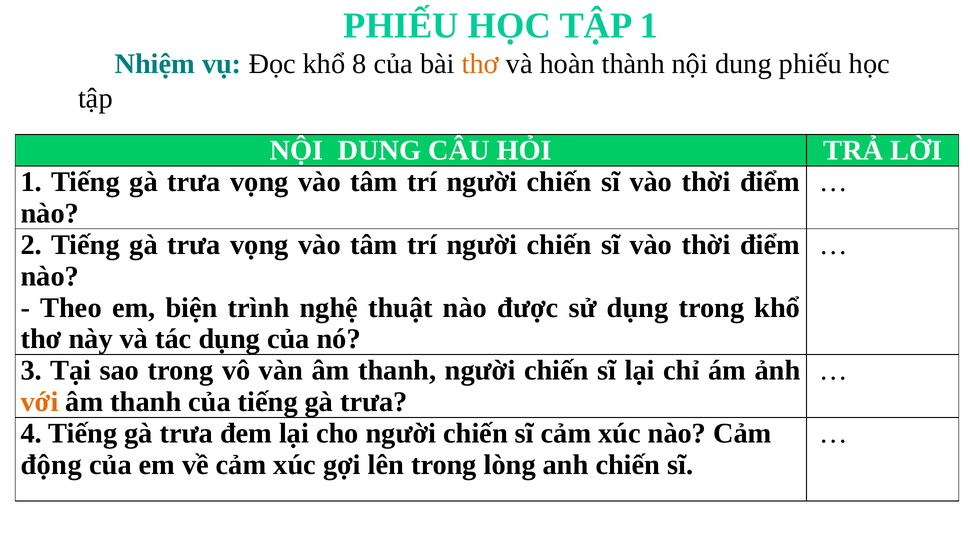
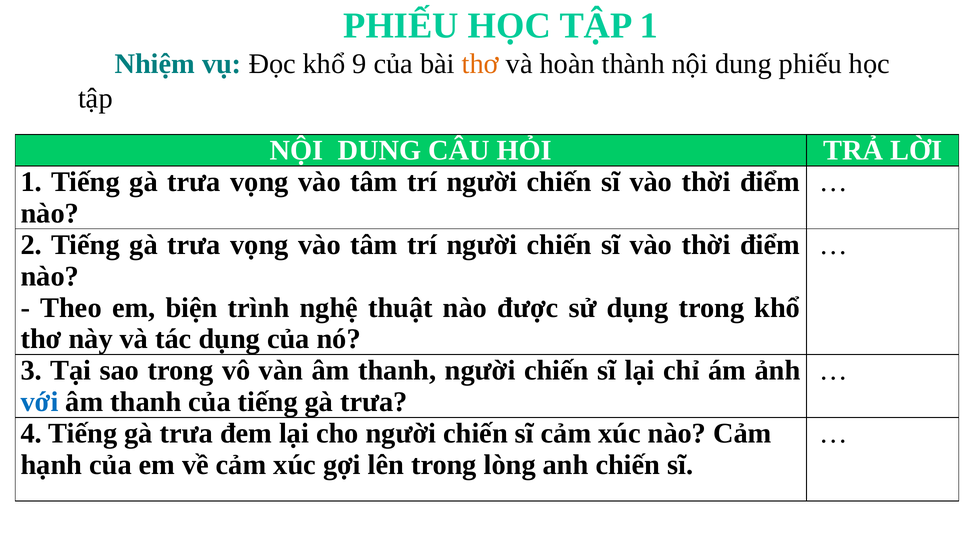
8: 8 -> 9
với colour: orange -> blue
động: động -> hạnh
